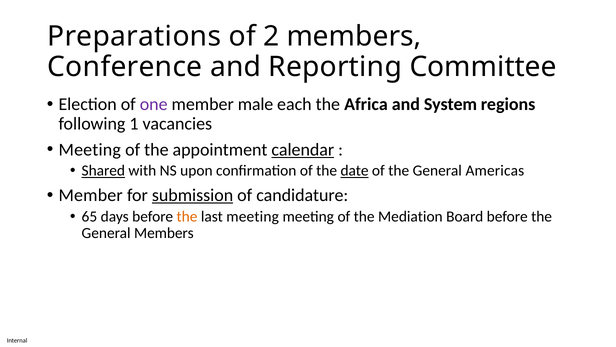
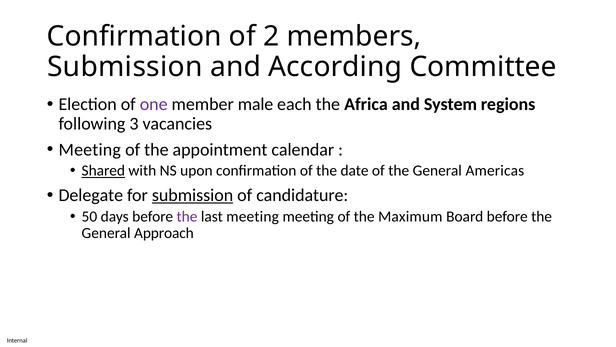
Preparations at (134, 37): Preparations -> Confirmation
Conference at (125, 67): Conference -> Submission
Reporting: Reporting -> According
1: 1 -> 3
calendar underline: present -> none
date underline: present -> none
Member at (91, 195): Member -> Delegate
65: 65 -> 50
the at (187, 216) colour: orange -> purple
Mediation: Mediation -> Maximum
General Members: Members -> Approach
